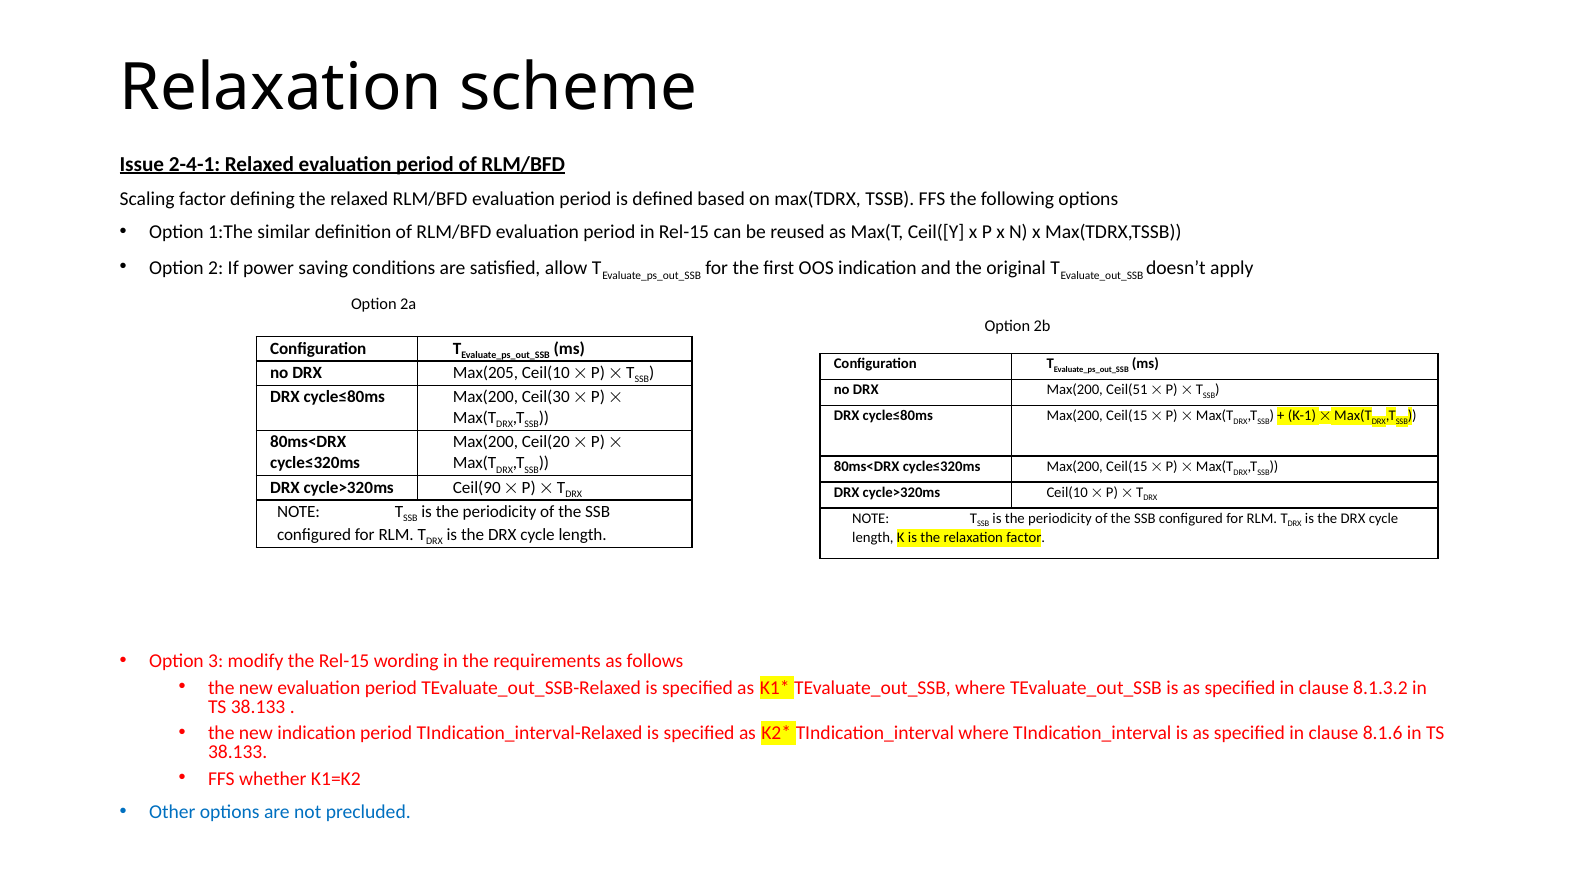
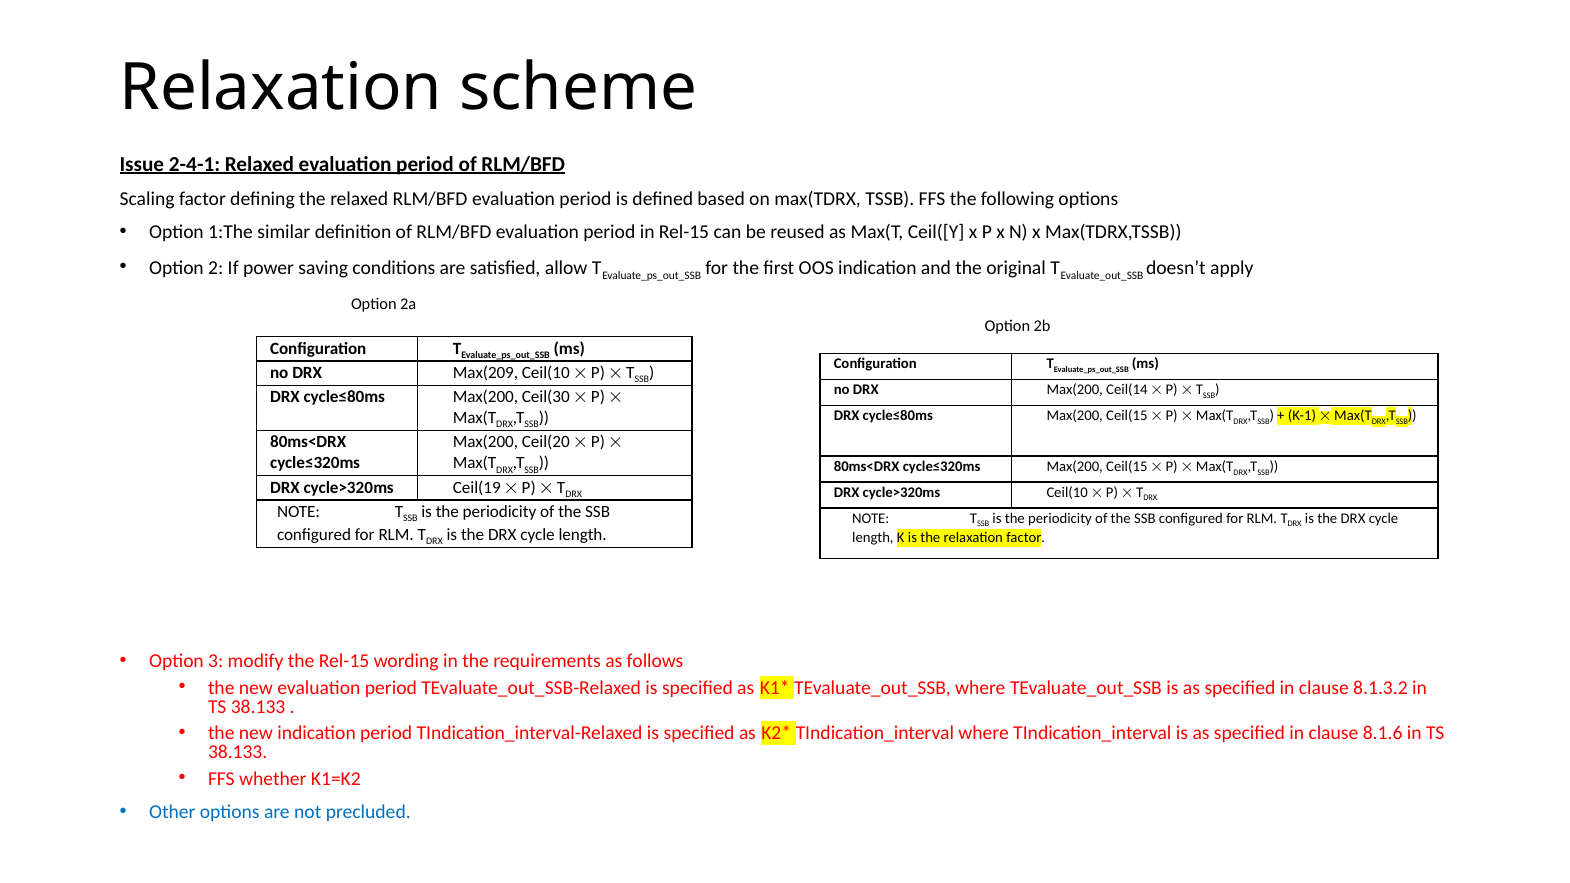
Max(205: Max(205 -> Max(209
Ceil(51: Ceil(51 -> Ceil(14
Ceil(90: Ceil(90 -> Ceil(19
